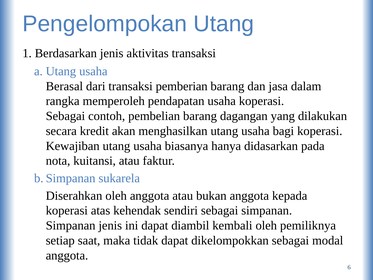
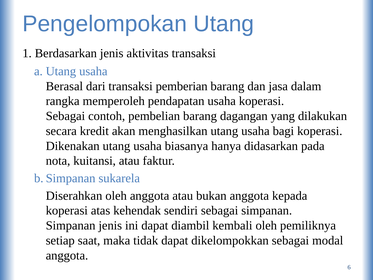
Kewajiban: Kewajiban -> Dikenakan
